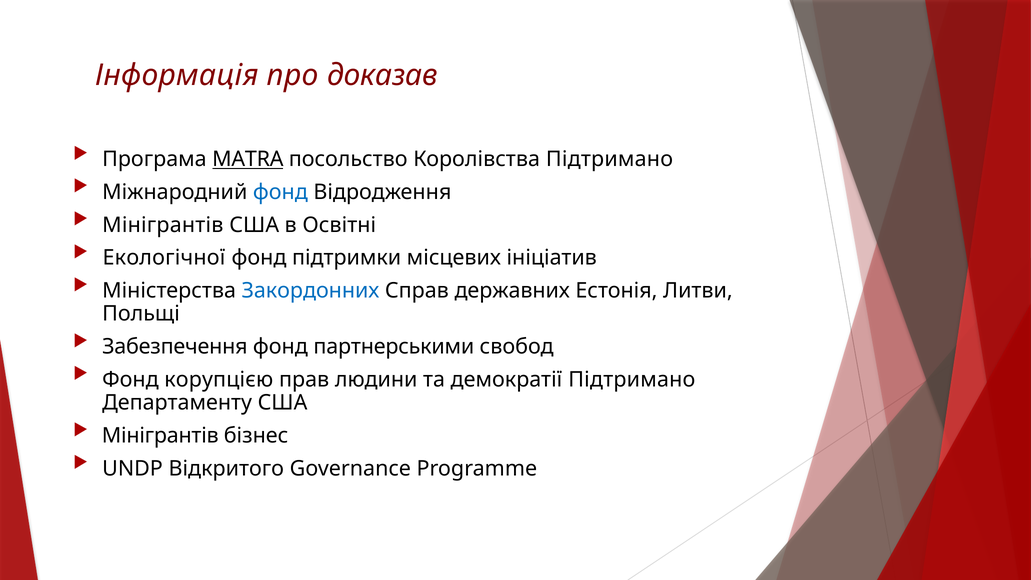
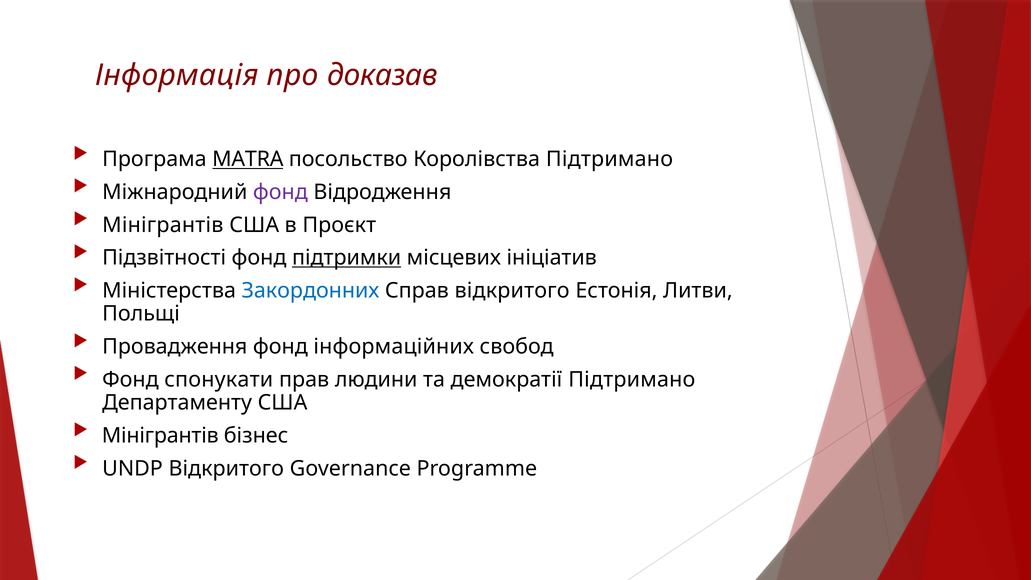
фонд at (280, 192) colour: blue -> purple
Освітні: Освітні -> Проєкт
Екологічної: Екологічної -> Підзвітності
підтримки underline: none -> present
Справ державних: державних -> відкритого
Забезпечення: Забезпечення -> Провадження
партнерськими: партнерськими -> інформаційних
корупцією: корупцією -> спонукати
